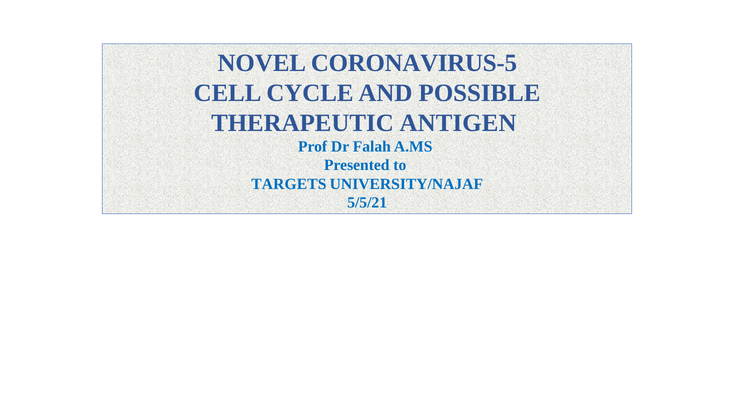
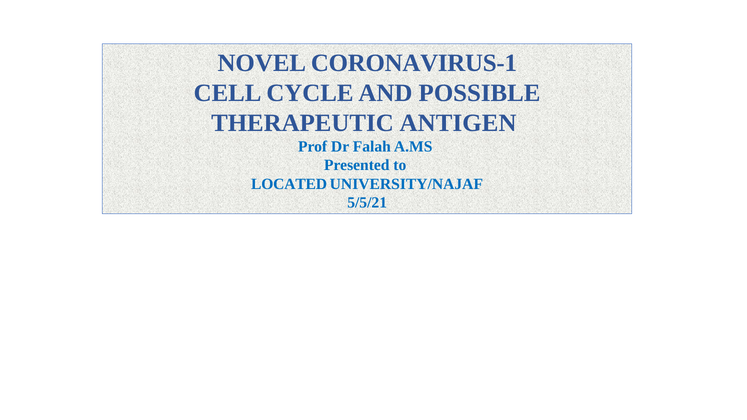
CORONAVIRUS-5: CORONAVIRUS-5 -> CORONAVIRUS-1
TARGETS: TARGETS -> LOCATED
